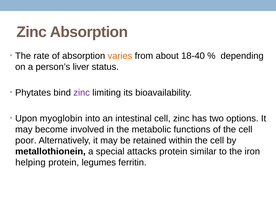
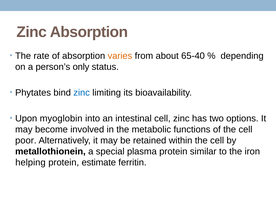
18-40: 18-40 -> 65-40
liver: liver -> only
zinc at (82, 93) colour: purple -> blue
attacks: attacks -> plasma
legumes: legumes -> estimate
